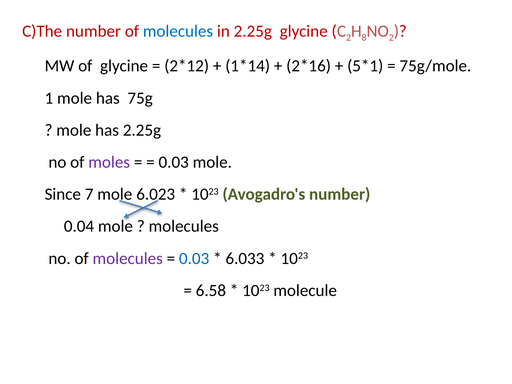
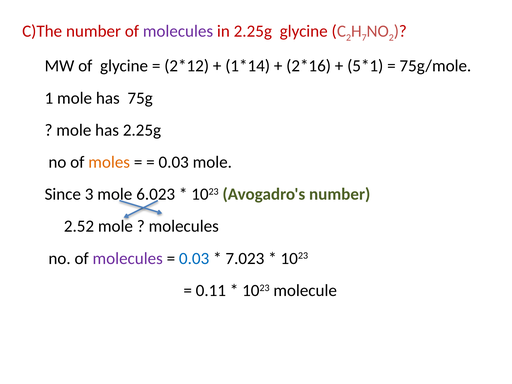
molecules at (178, 31) colour: blue -> purple
8: 8 -> 7
moles colour: purple -> orange
7: 7 -> 3
0.04: 0.04 -> 2.52
6.033: 6.033 -> 7.023
6.58: 6.58 -> 0.11
